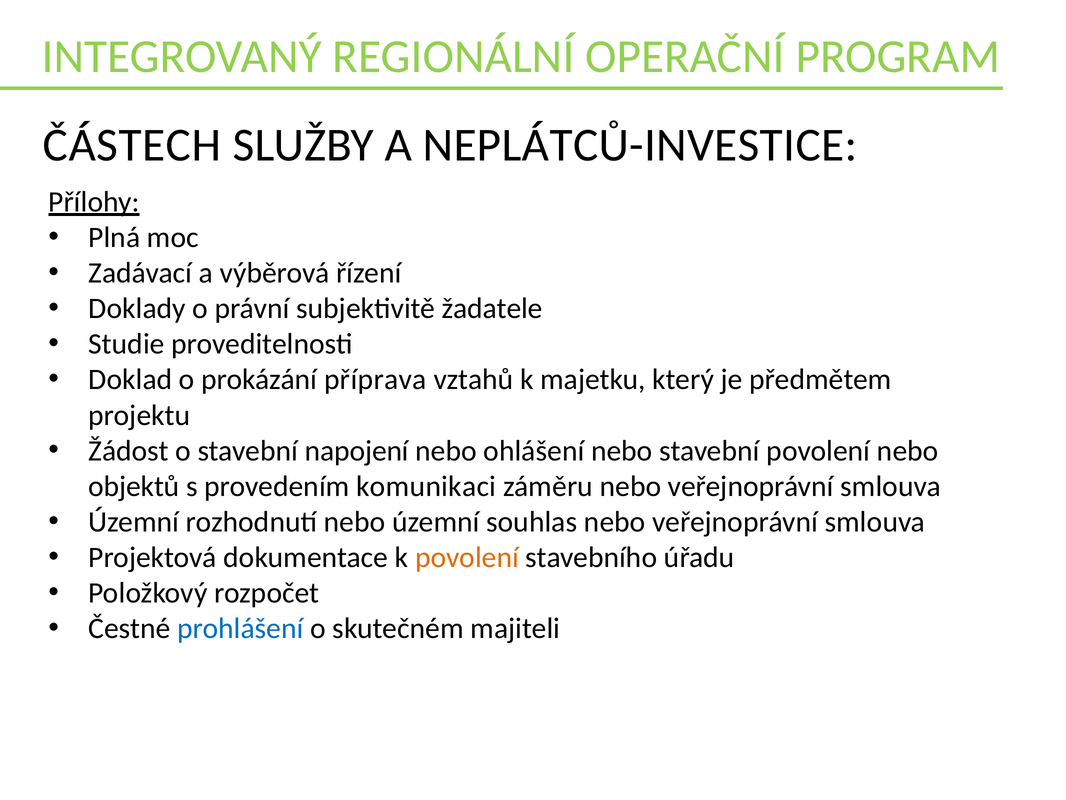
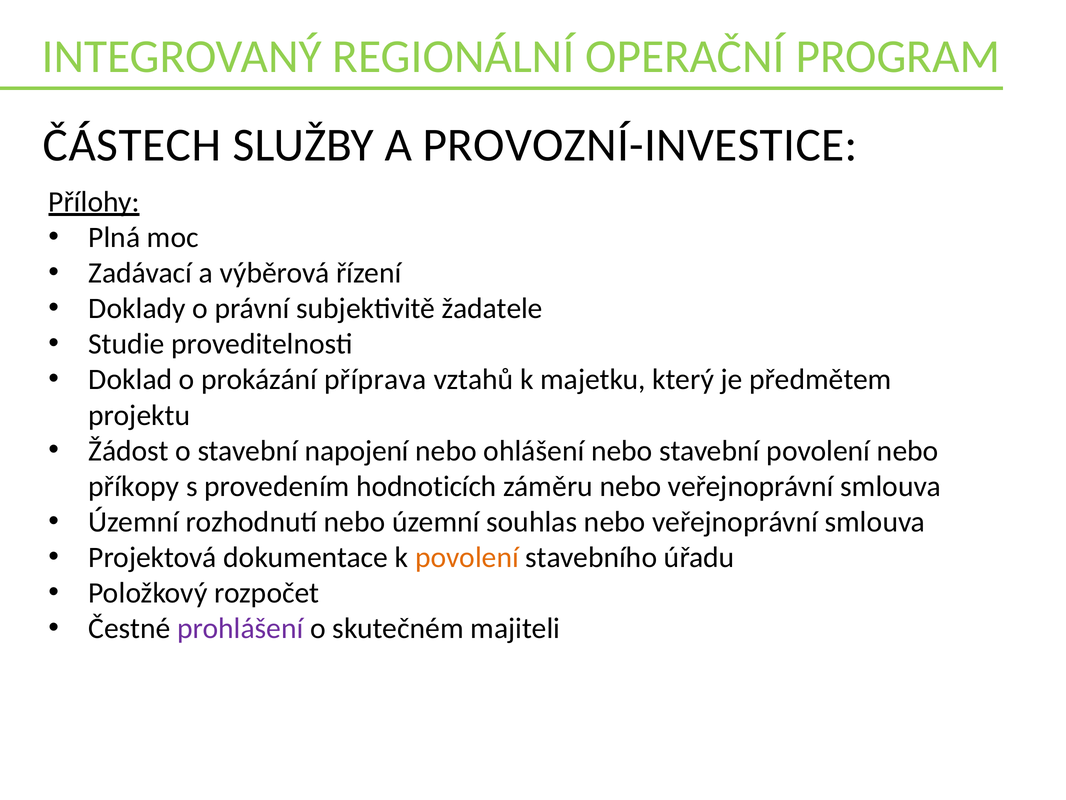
NEPLÁTCŮ-INVESTICE: NEPLÁTCŮ-INVESTICE -> PROVOZNÍ-INVESTICE
objektů: objektů -> příkopy
komunikaci: komunikaci -> hodnoticích
prohlášení colour: blue -> purple
